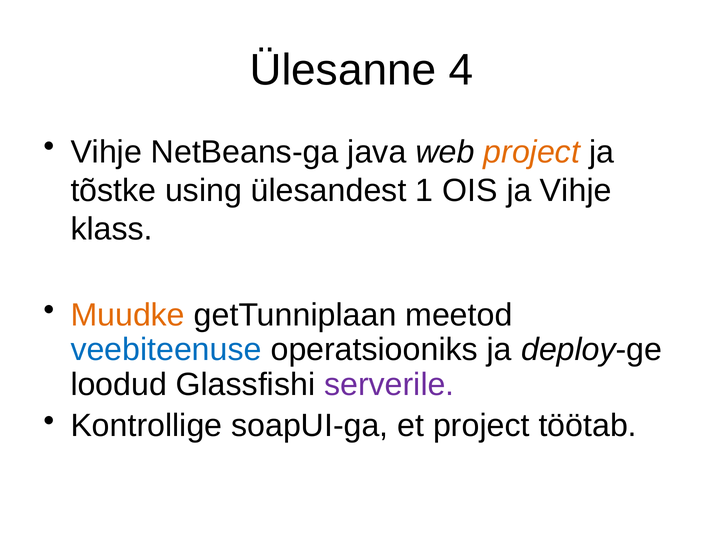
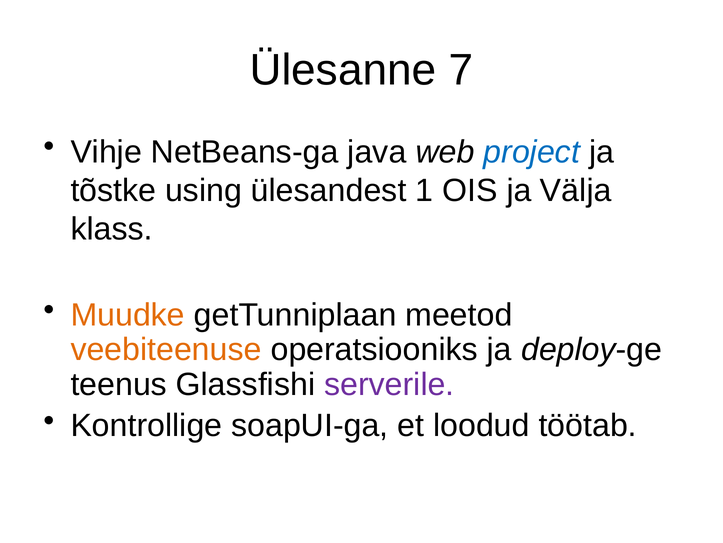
4: 4 -> 7
project at (532, 152) colour: orange -> blue
ja Vihje: Vihje -> Välja
veebiteenuse colour: blue -> orange
loodud: loodud -> teenus
et project: project -> loodud
